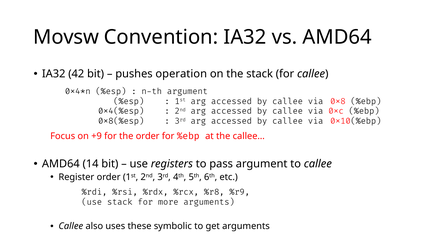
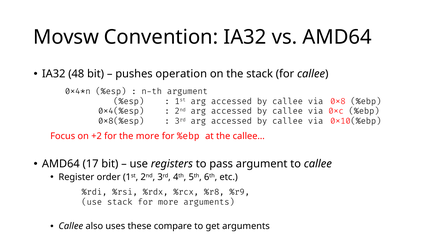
42: 42 -> 48
+9: +9 -> +2
the order: order -> more
14: 14 -> 17
symbolic: symbolic -> compare
